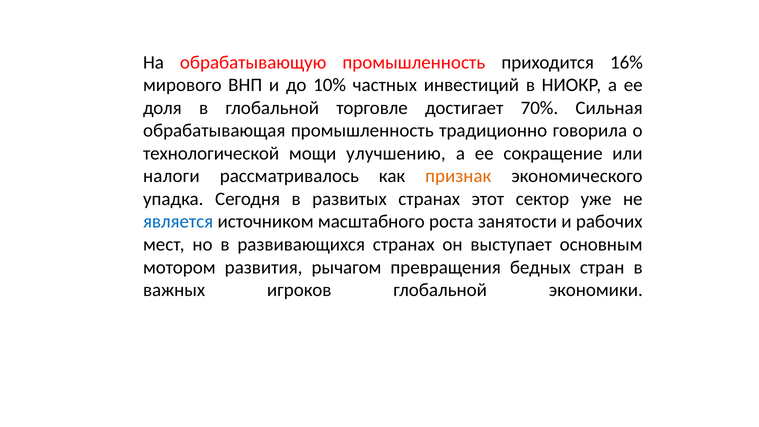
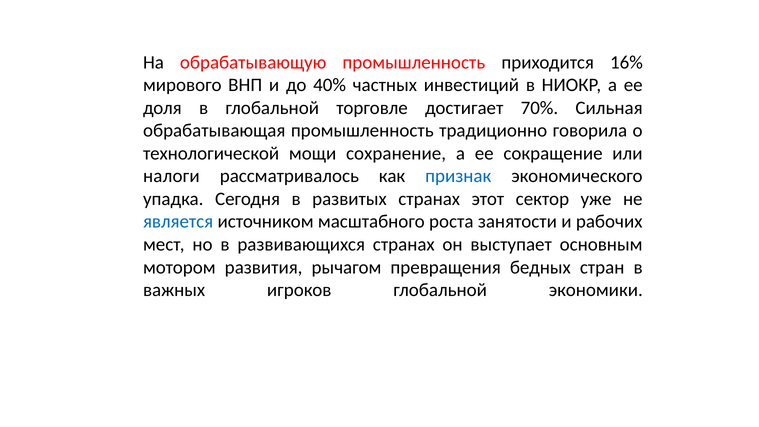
10%: 10% -> 40%
улучшению: улучшению -> сохранение
признак colour: orange -> blue
